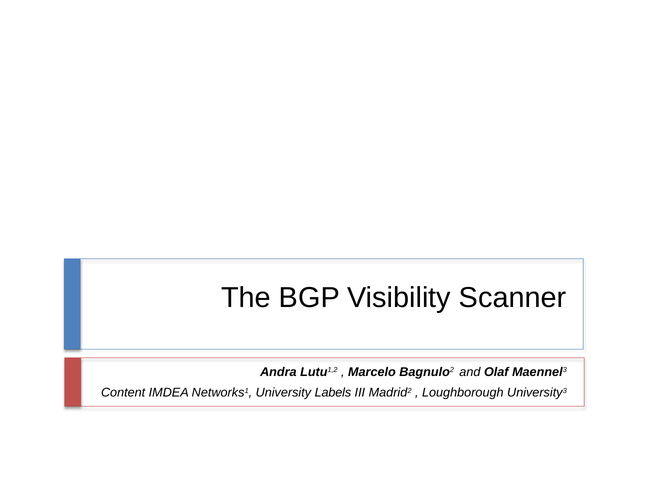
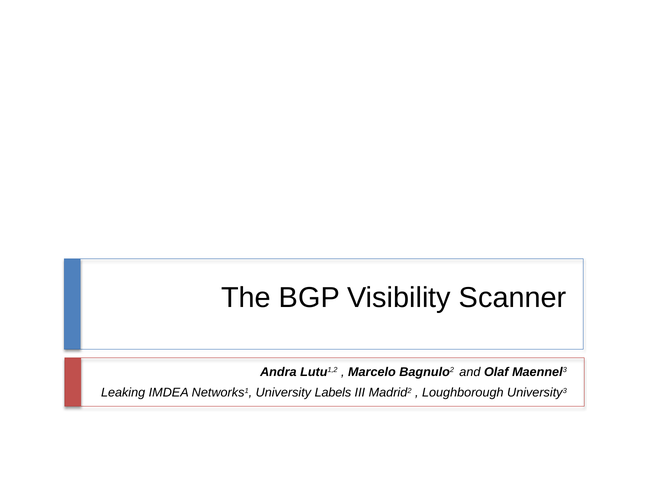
Content: Content -> Leaking
